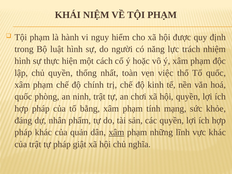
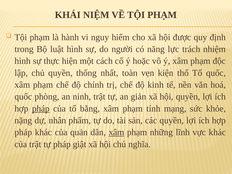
việc: việc -> kiện
chơi: chơi -> giản
pháp at (41, 109) underline: none -> present
đáng: đáng -> nặng
